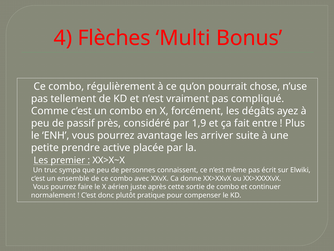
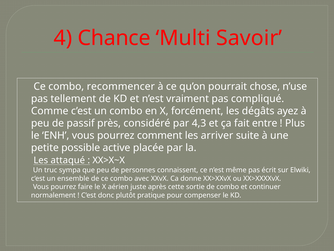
Flèches: Flèches -> Chance
Bonus: Bonus -> Savoir
régulièrement: régulièrement -> recommencer
1,9: 1,9 -> 4,3
avantage: avantage -> comment
prendre: prendre -> possible
premier: premier -> attaqué
